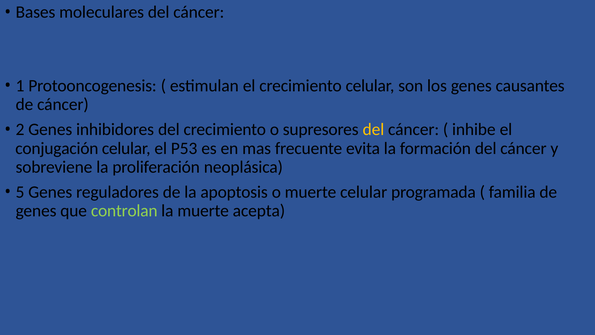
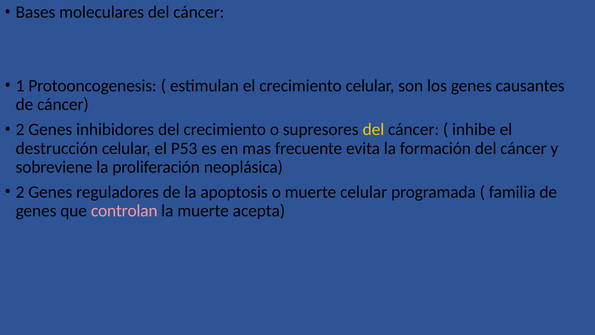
conjugación: conjugación -> destrucción
5 at (20, 192): 5 -> 2
controlan colour: light green -> pink
